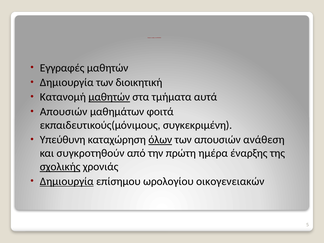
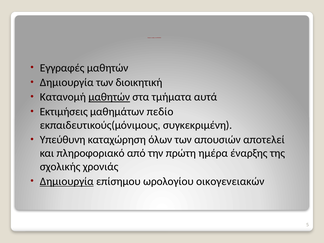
Απουσιών at (64, 112): Απουσιών -> Εκτιμήσεις
φοιτά: φοιτά -> πεδίο
όλων underline: present -> none
ανάθεση: ανάθεση -> αποτελεί
συγκροτηθούν: συγκροτηθούν -> πληροφοριακό
σχολικής underline: present -> none
